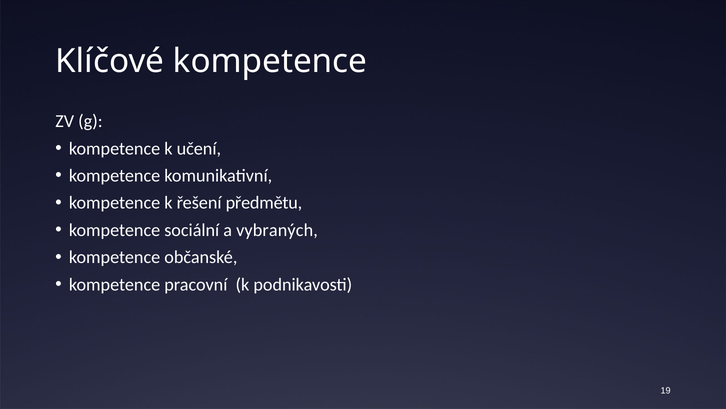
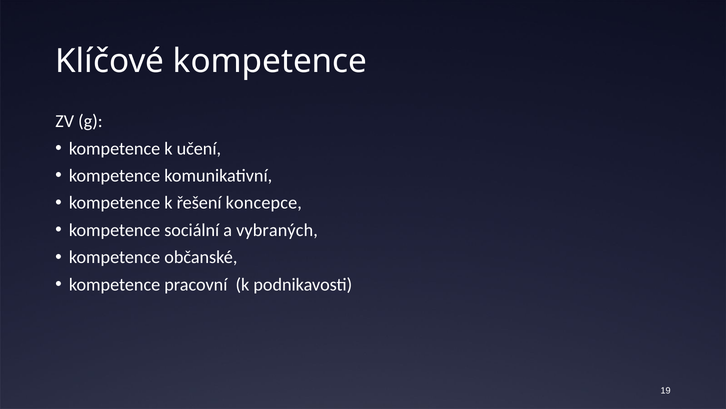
předmětu: předmětu -> koncepce
